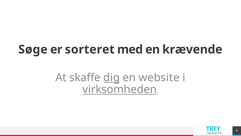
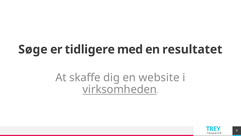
sorteret: sorteret -> tidligere
krævende: krævende -> resultatet
dig underline: present -> none
